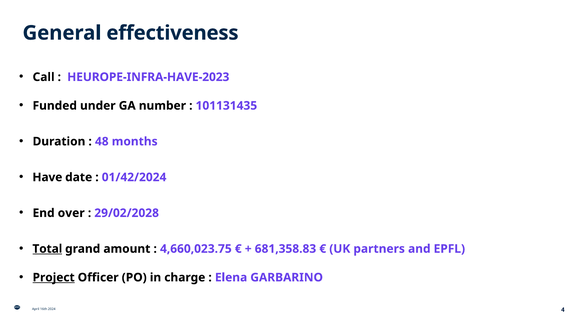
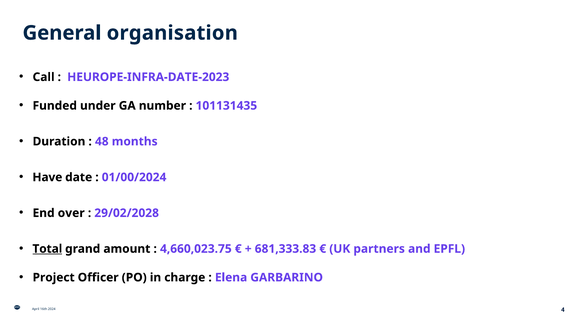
effectiveness: effectiveness -> organisation
HEUROPE-INFRA-HAVE-2023: HEUROPE-INFRA-HAVE-2023 -> HEUROPE-INFRA-DATE-2023
01/42/2024: 01/42/2024 -> 01/00/2024
681,358.83: 681,358.83 -> 681,333.83
Project underline: present -> none
